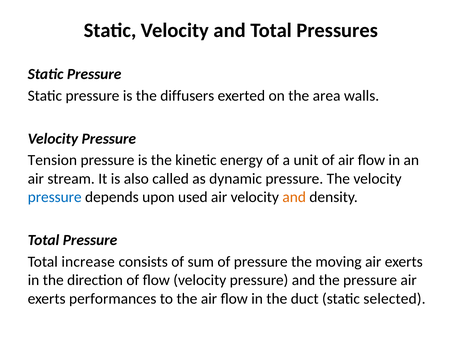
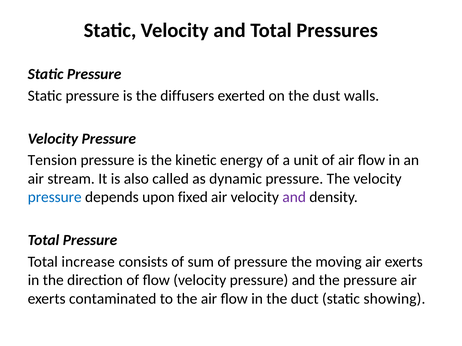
area: area -> dust
used: used -> fixed
and at (294, 197) colour: orange -> purple
performances: performances -> contaminated
selected: selected -> showing
